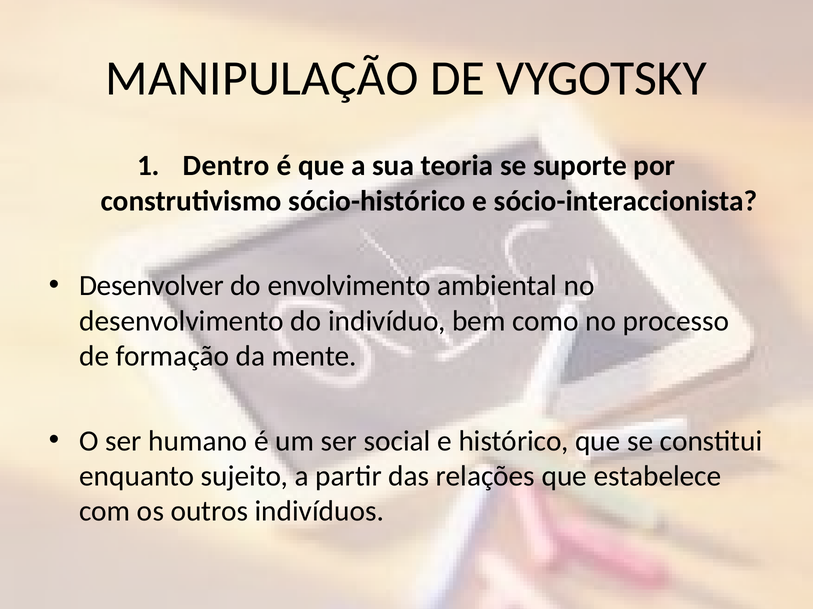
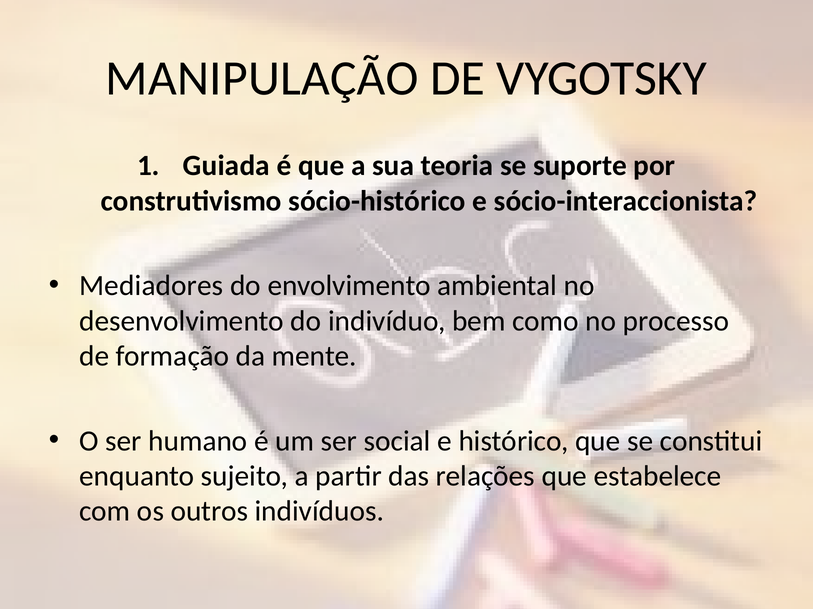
Dentro: Dentro -> Guiada
Desenvolver: Desenvolver -> Mediadores
